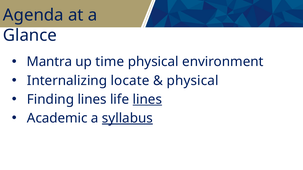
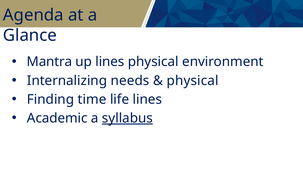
up time: time -> lines
locate: locate -> needs
Finding lines: lines -> time
lines at (147, 100) underline: present -> none
